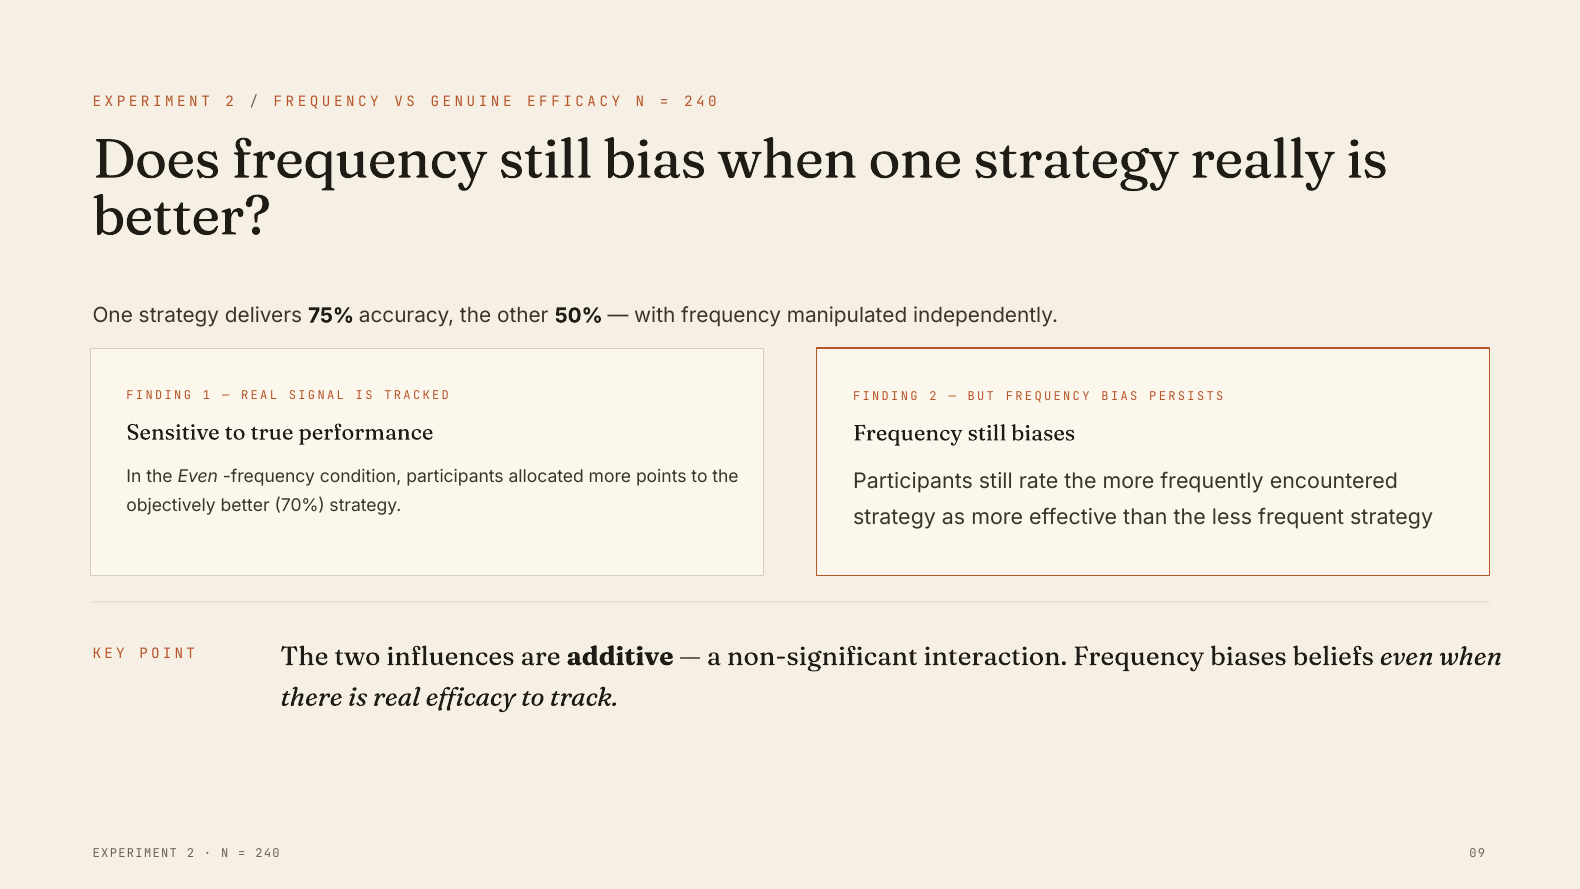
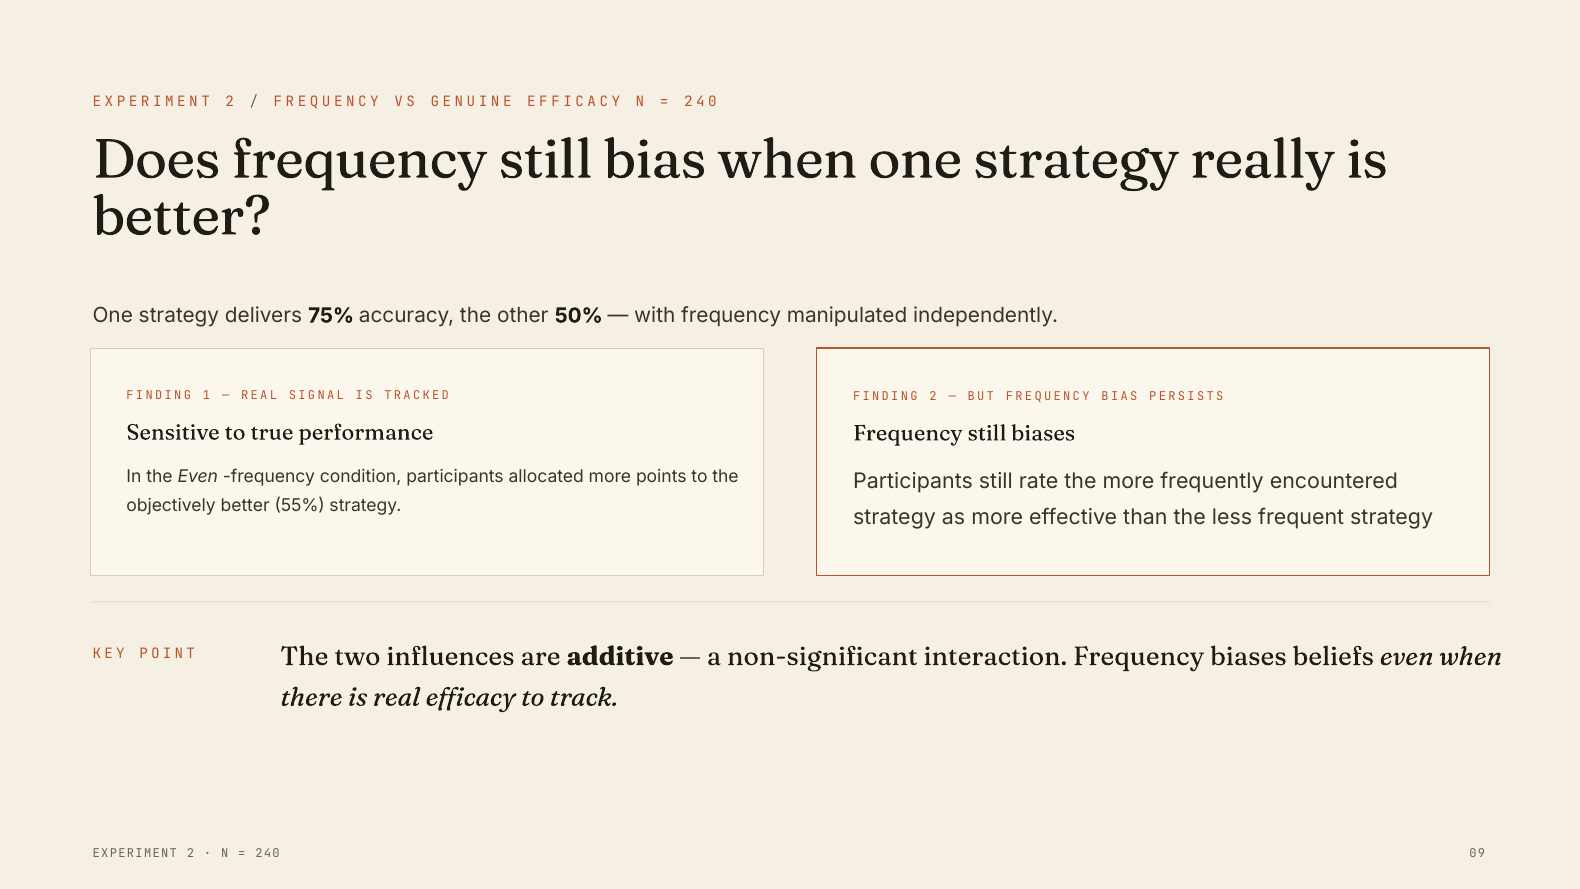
70%: 70% -> 55%
